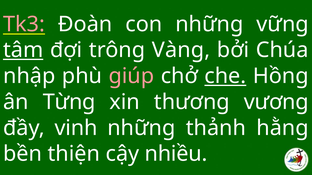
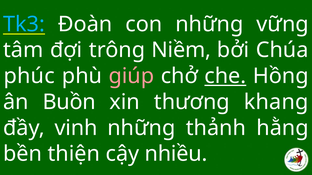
Tk3 colour: pink -> light blue
tâm underline: present -> none
Vàng: Vàng -> Niềm
nhập: nhập -> phúc
Từng: Từng -> Buồn
vương: vương -> khang
